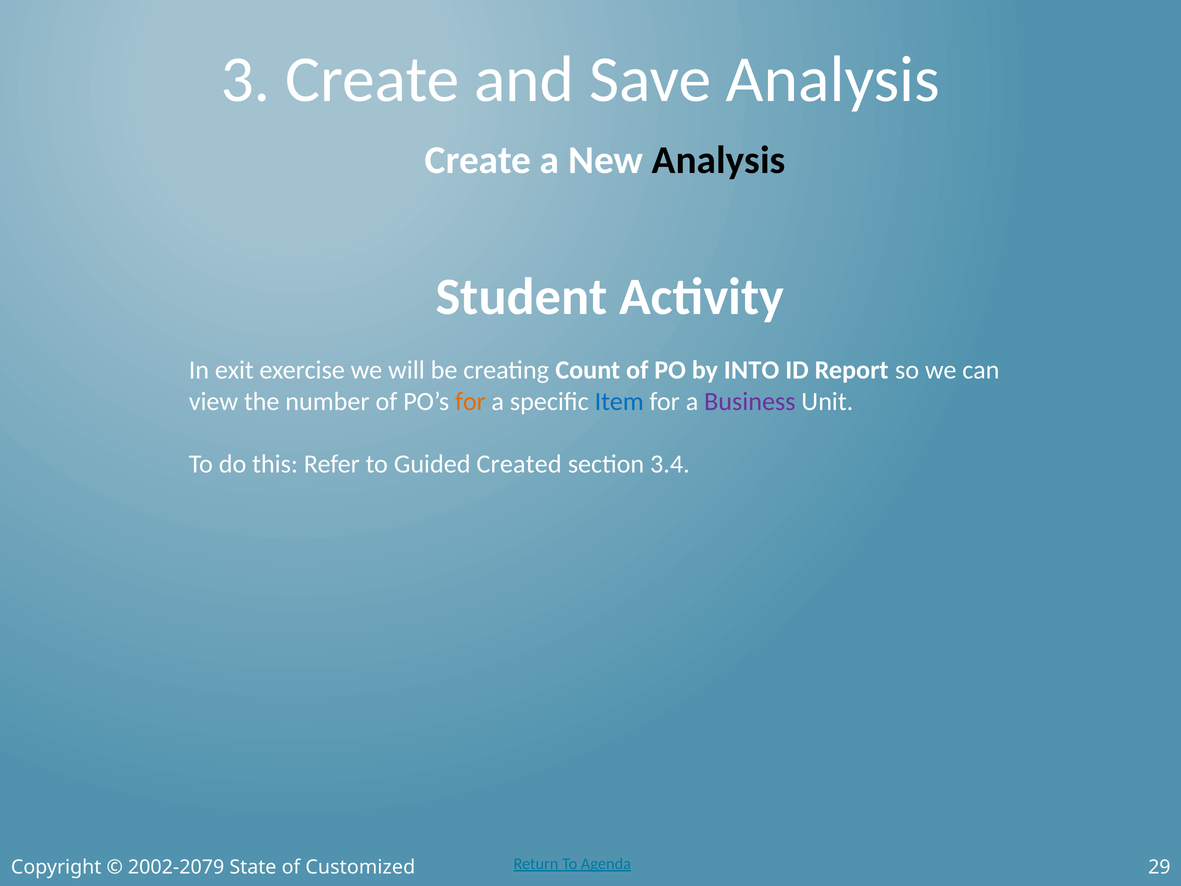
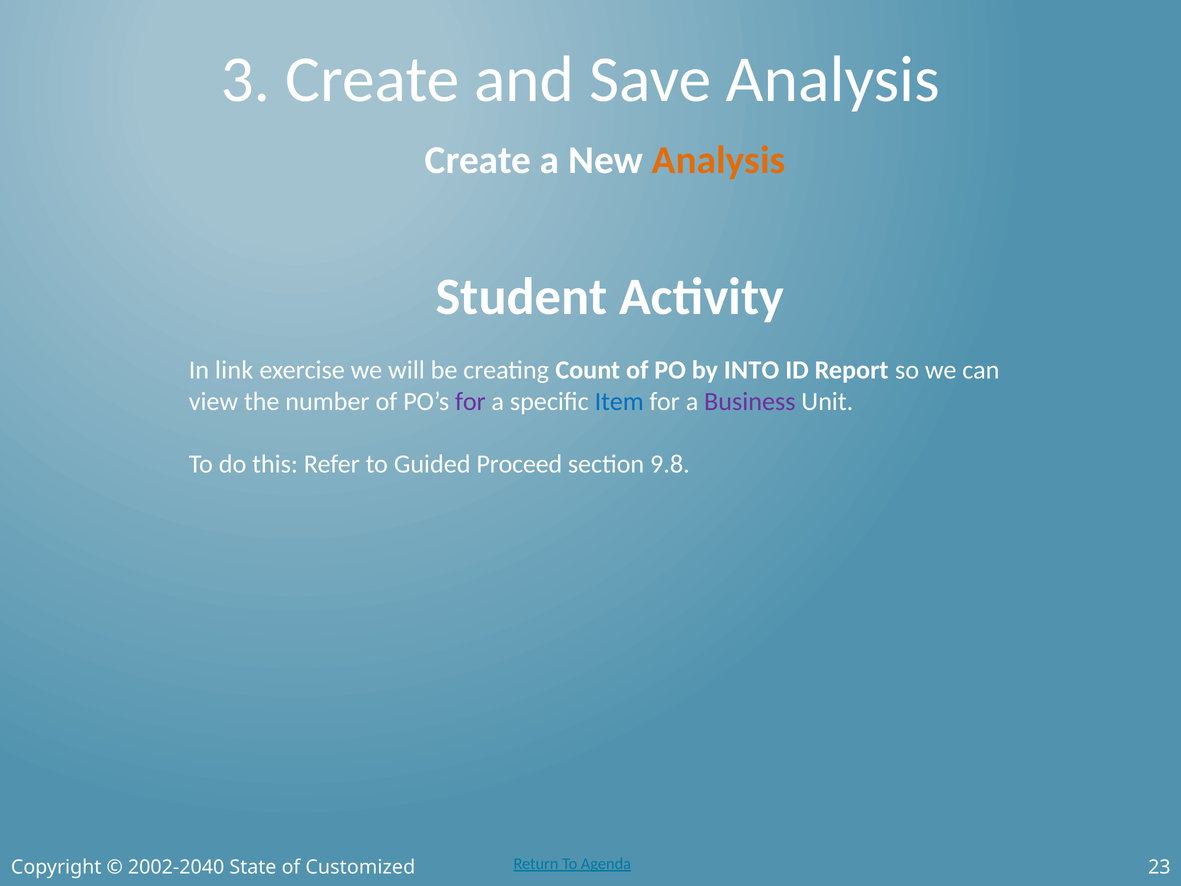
Analysis at (719, 160) colour: black -> orange
exit: exit -> link
for at (470, 401) colour: orange -> purple
Created: Created -> Proceed
3.4: 3.4 -> 9.8
29: 29 -> 23
2002-2079: 2002-2079 -> 2002-2040
